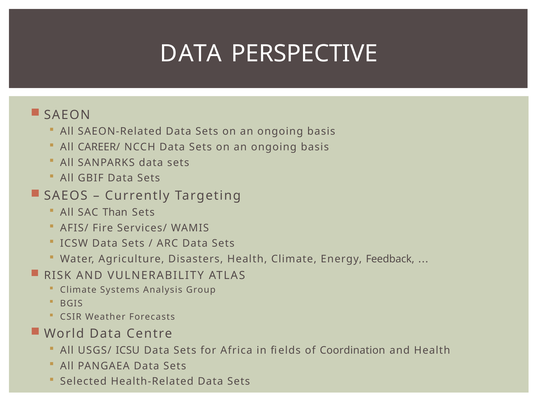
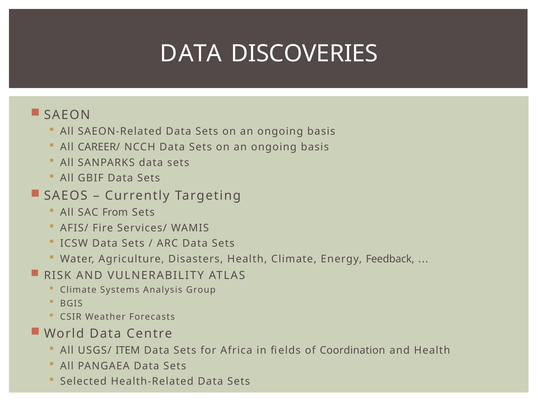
PERSPECTIVE: PERSPECTIVE -> DISCOVERIES
Than: Than -> From
ICSU: ICSU -> ITEM
